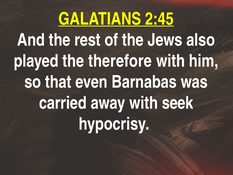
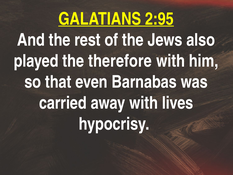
2:45: 2:45 -> 2:95
seek: seek -> lives
